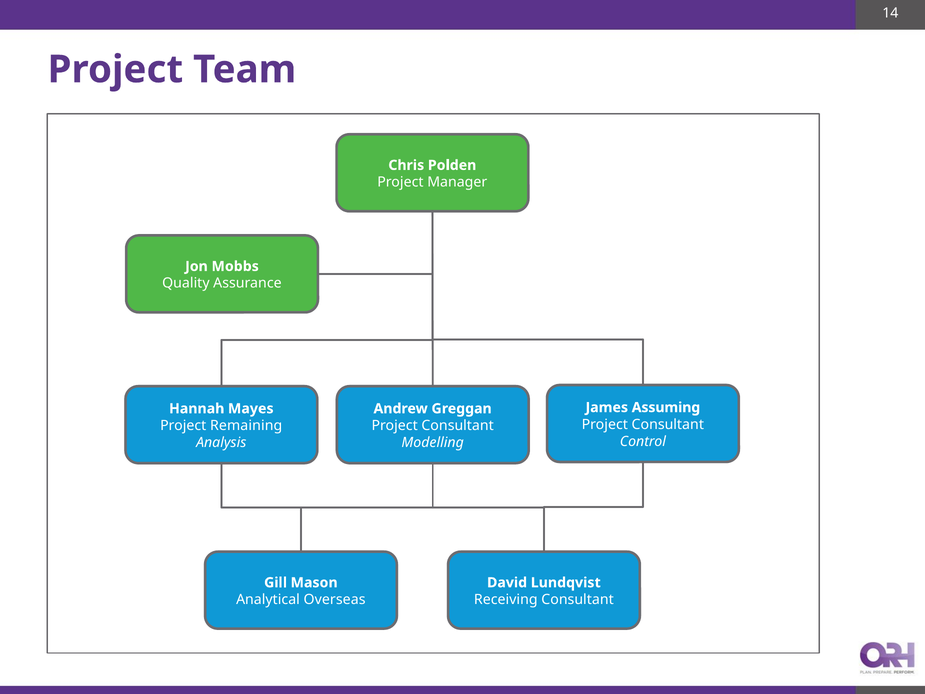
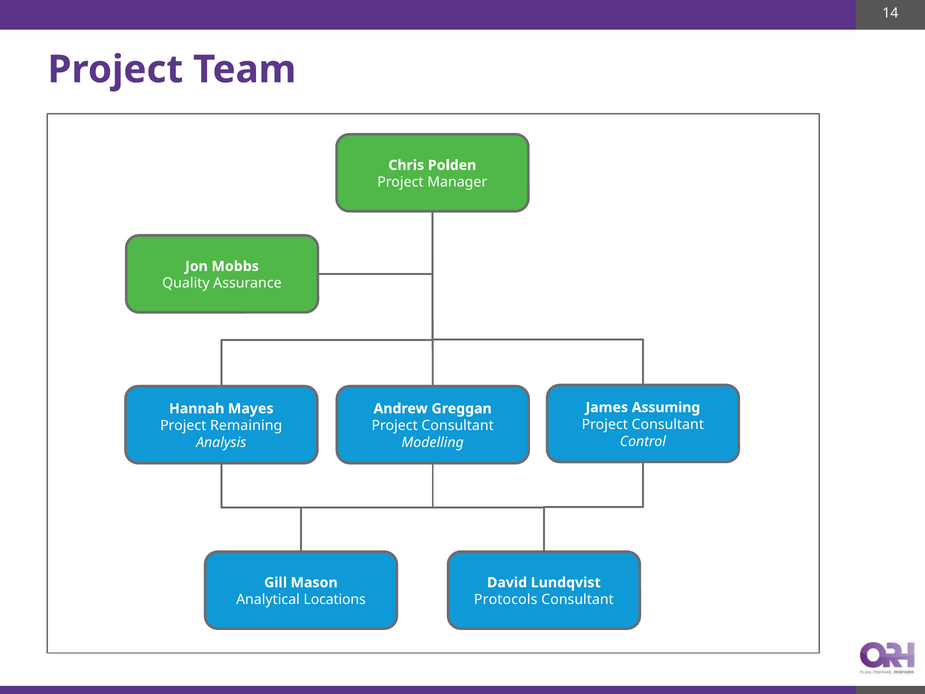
Overseas: Overseas -> Locations
Receiving: Receiving -> Protocols
